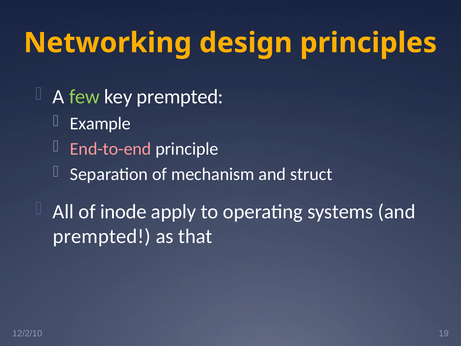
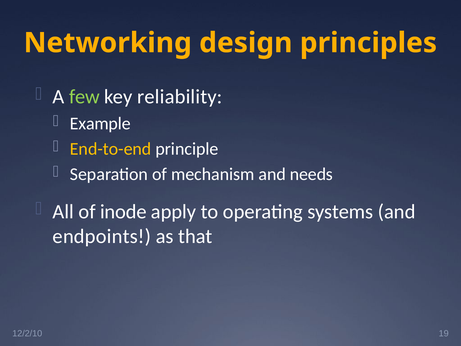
key prempted: prempted -> reliability
End-to-end colour: pink -> yellow
struct: struct -> needs
prempted at (102, 236): prempted -> endpoints
